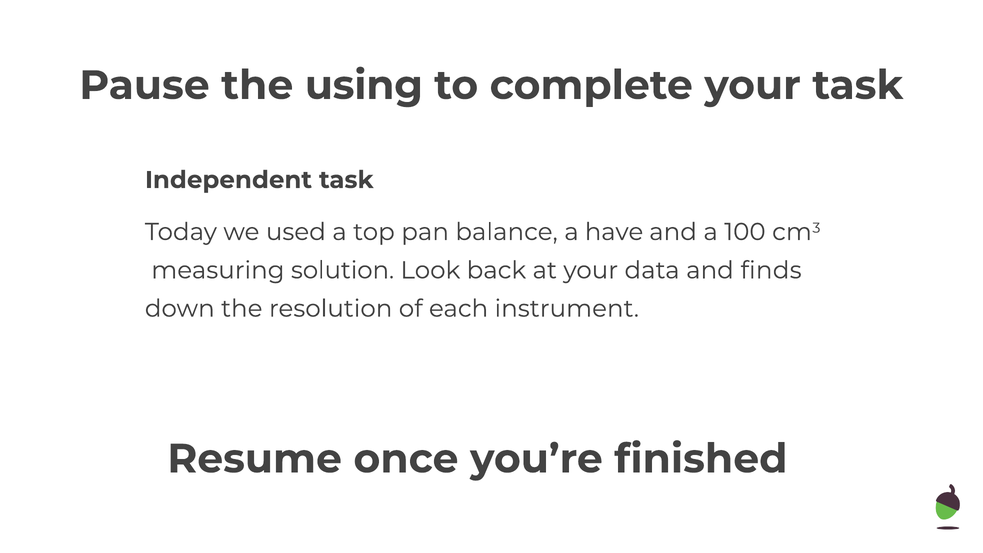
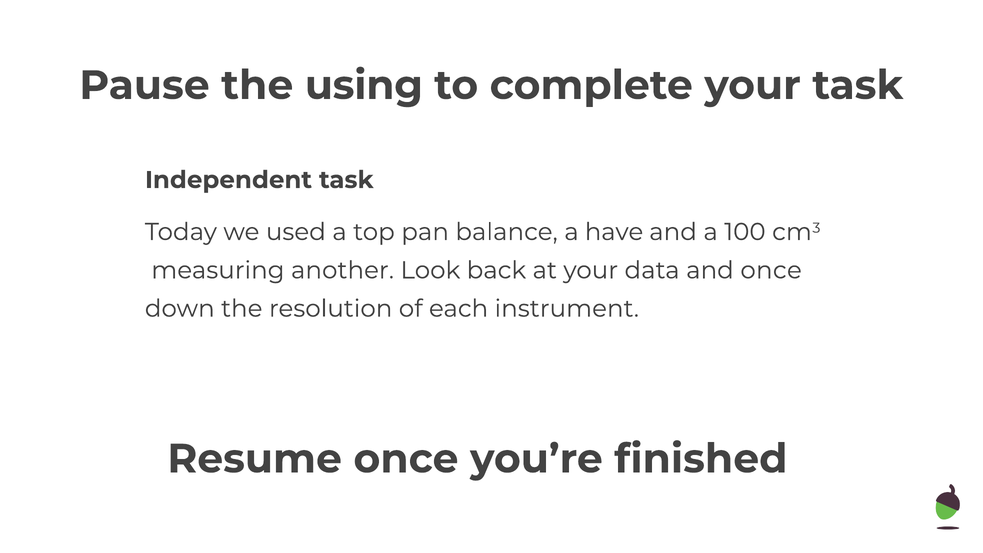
solution: solution -> another
and finds: finds -> once
